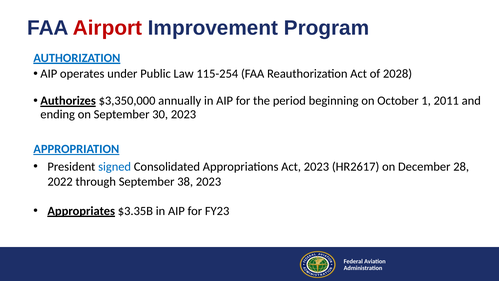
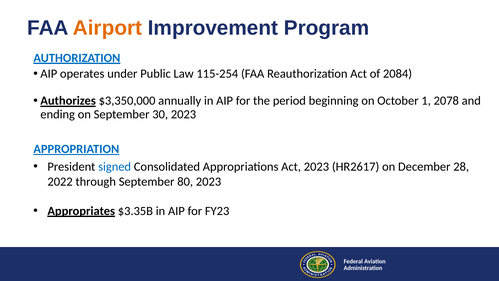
Airport colour: red -> orange
2028: 2028 -> 2084
2011: 2011 -> 2078
38: 38 -> 80
